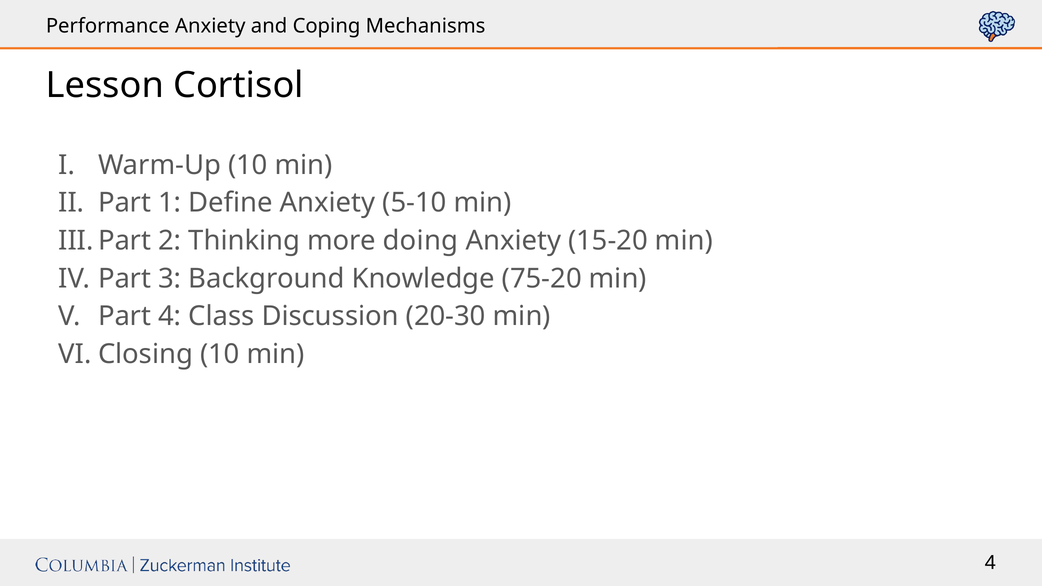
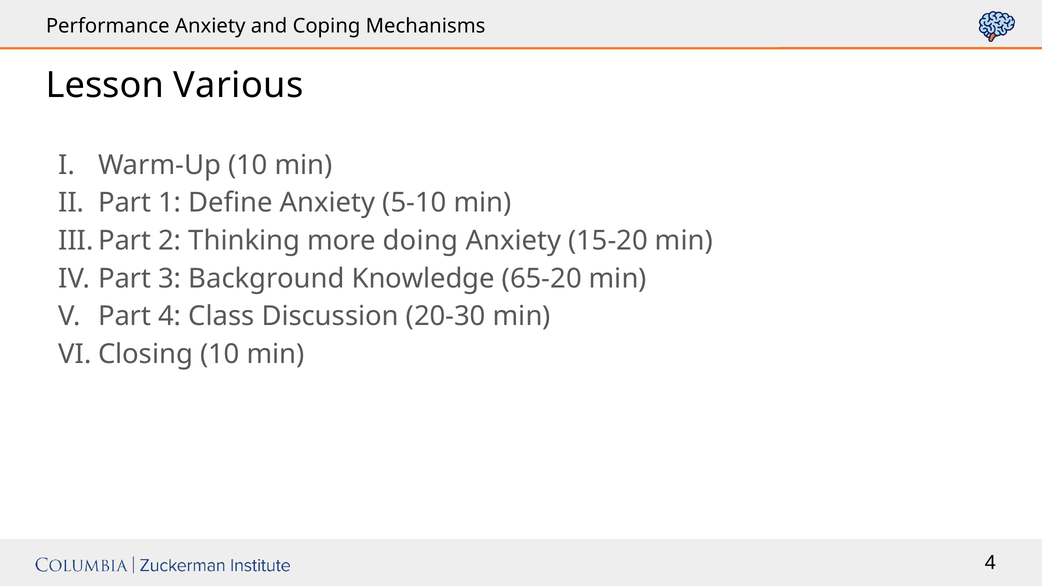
Cortisol: Cortisol -> Various
75-20: 75-20 -> 65-20
